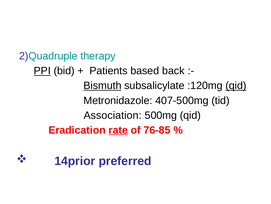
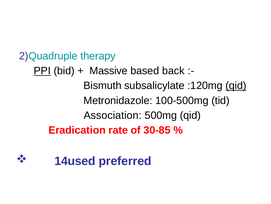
Patients: Patients -> Massive
Bismuth underline: present -> none
407-500mg: 407-500mg -> 100-500mg
rate underline: present -> none
76-85: 76-85 -> 30-85
14prior: 14prior -> 14used
